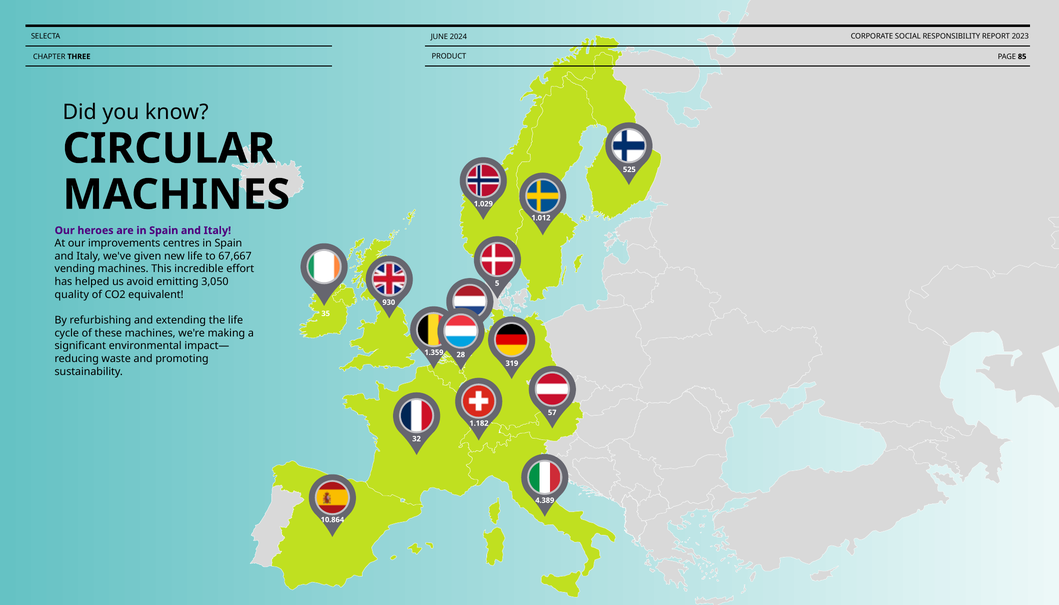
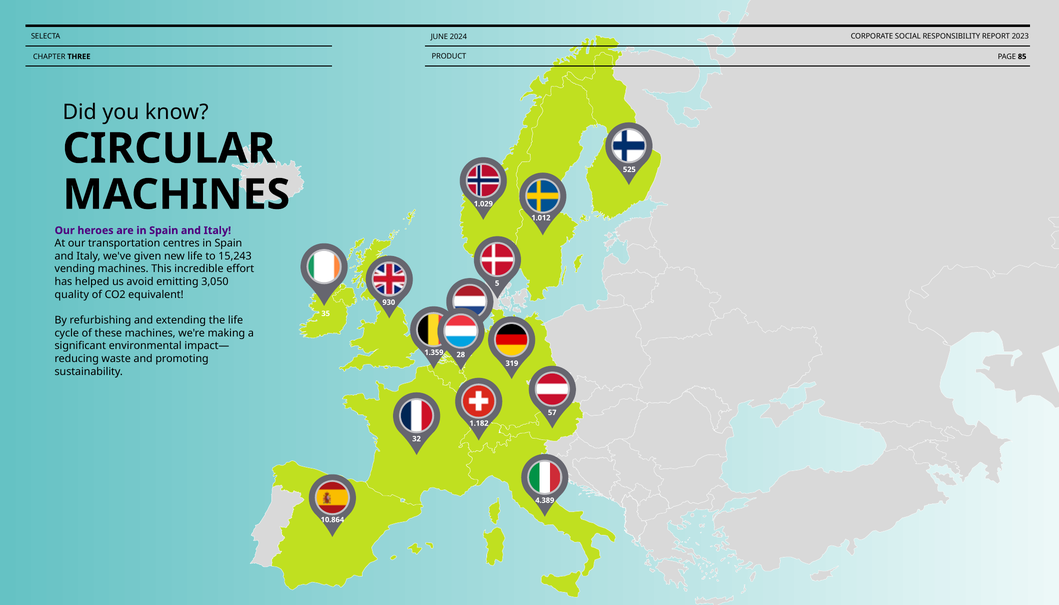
improvements: improvements -> transportation
67,667: 67,667 -> 15,243
